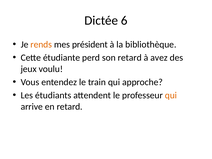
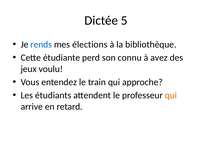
6: 6 -> 5
rends colour: orange -> blue
président: président -> élections
son retard: retard -> connu
